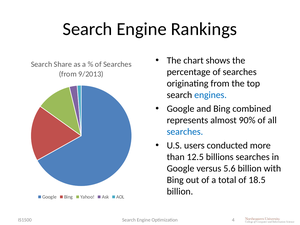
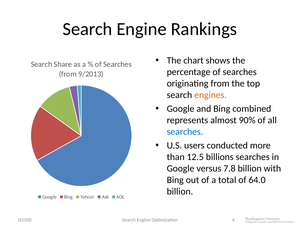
engines colour: blue -> orange
5.6: 5.6 -> 7.8
18.5: 18.5 -> 64.0
